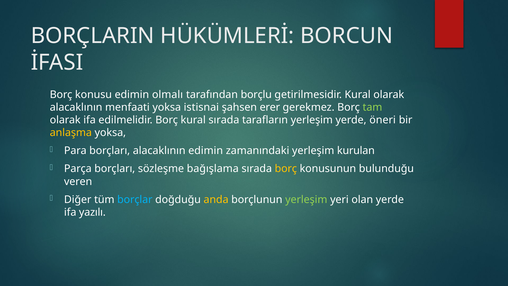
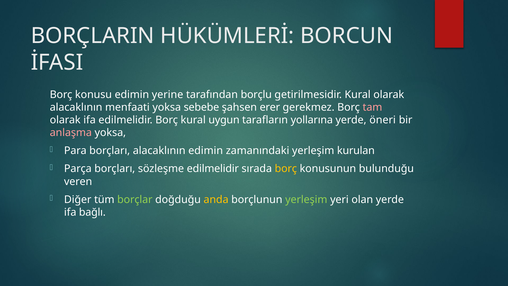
olmalı: olmalı -> yerine
istisnai: istisnai -> sebebe
tam colour: light green -> pink
kural sırada: sırada -> uygun
tarafların yerleşim: yerleşim -> yollarına
anlaşma colour: yellow -> pink
sözleşme bağışlama: bağışlama -> edilmelidir
borçlar colour: light blue -> light green
yazılı: yazılı -> bağlı
